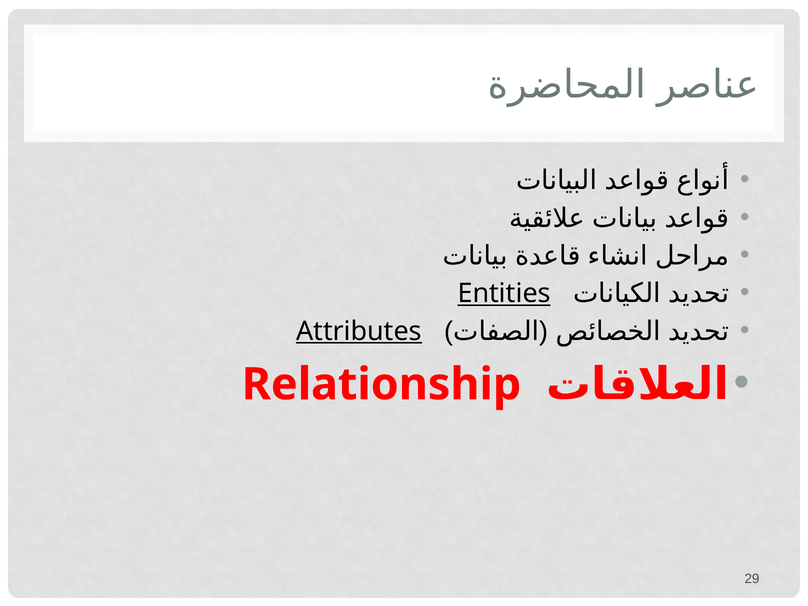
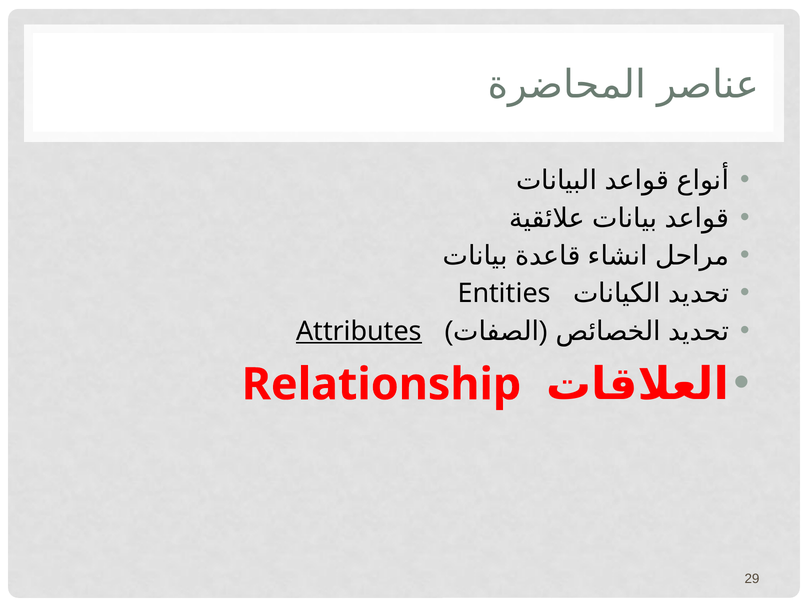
Entities underline: present -> none
